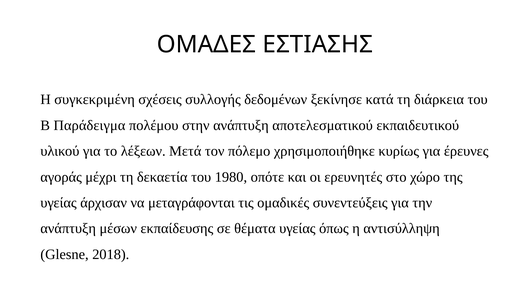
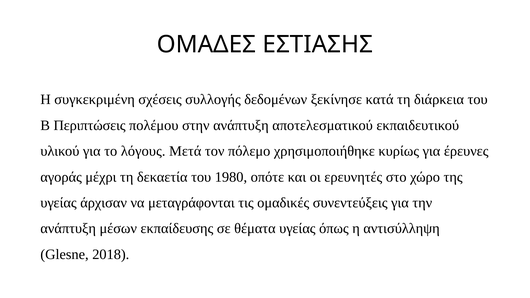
Παράδειγμα: Παράδειγμα -> Περιπτώσεις
λέξεων: λέξεων -> λόγους
